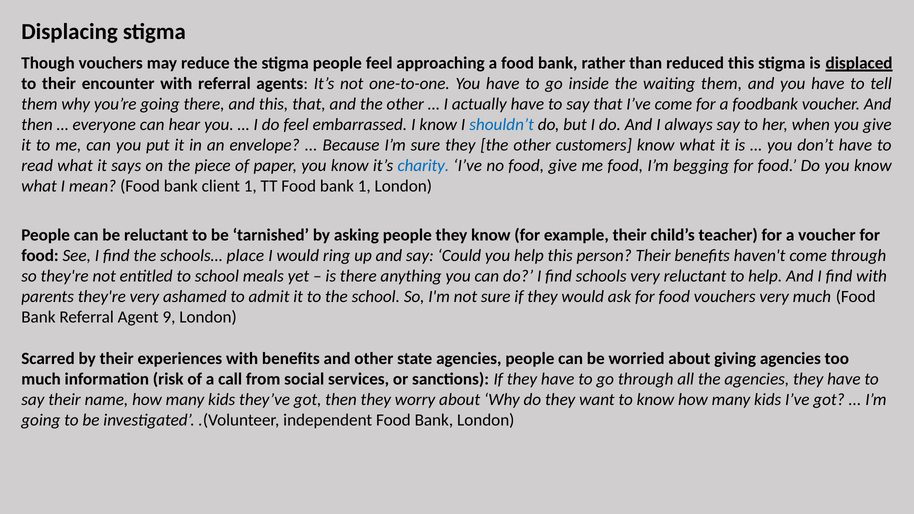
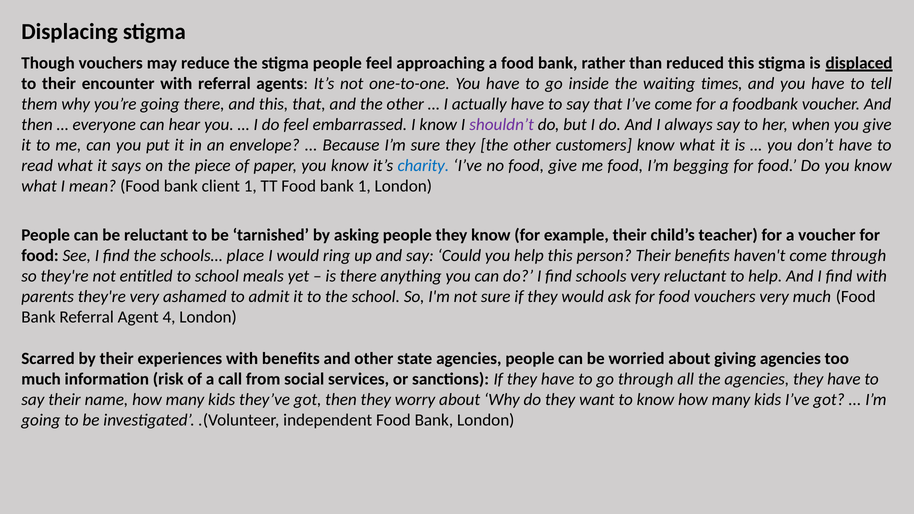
waiting them: them -> times
shouldn’t colour: blue -> purple
9: 9 -> 4
